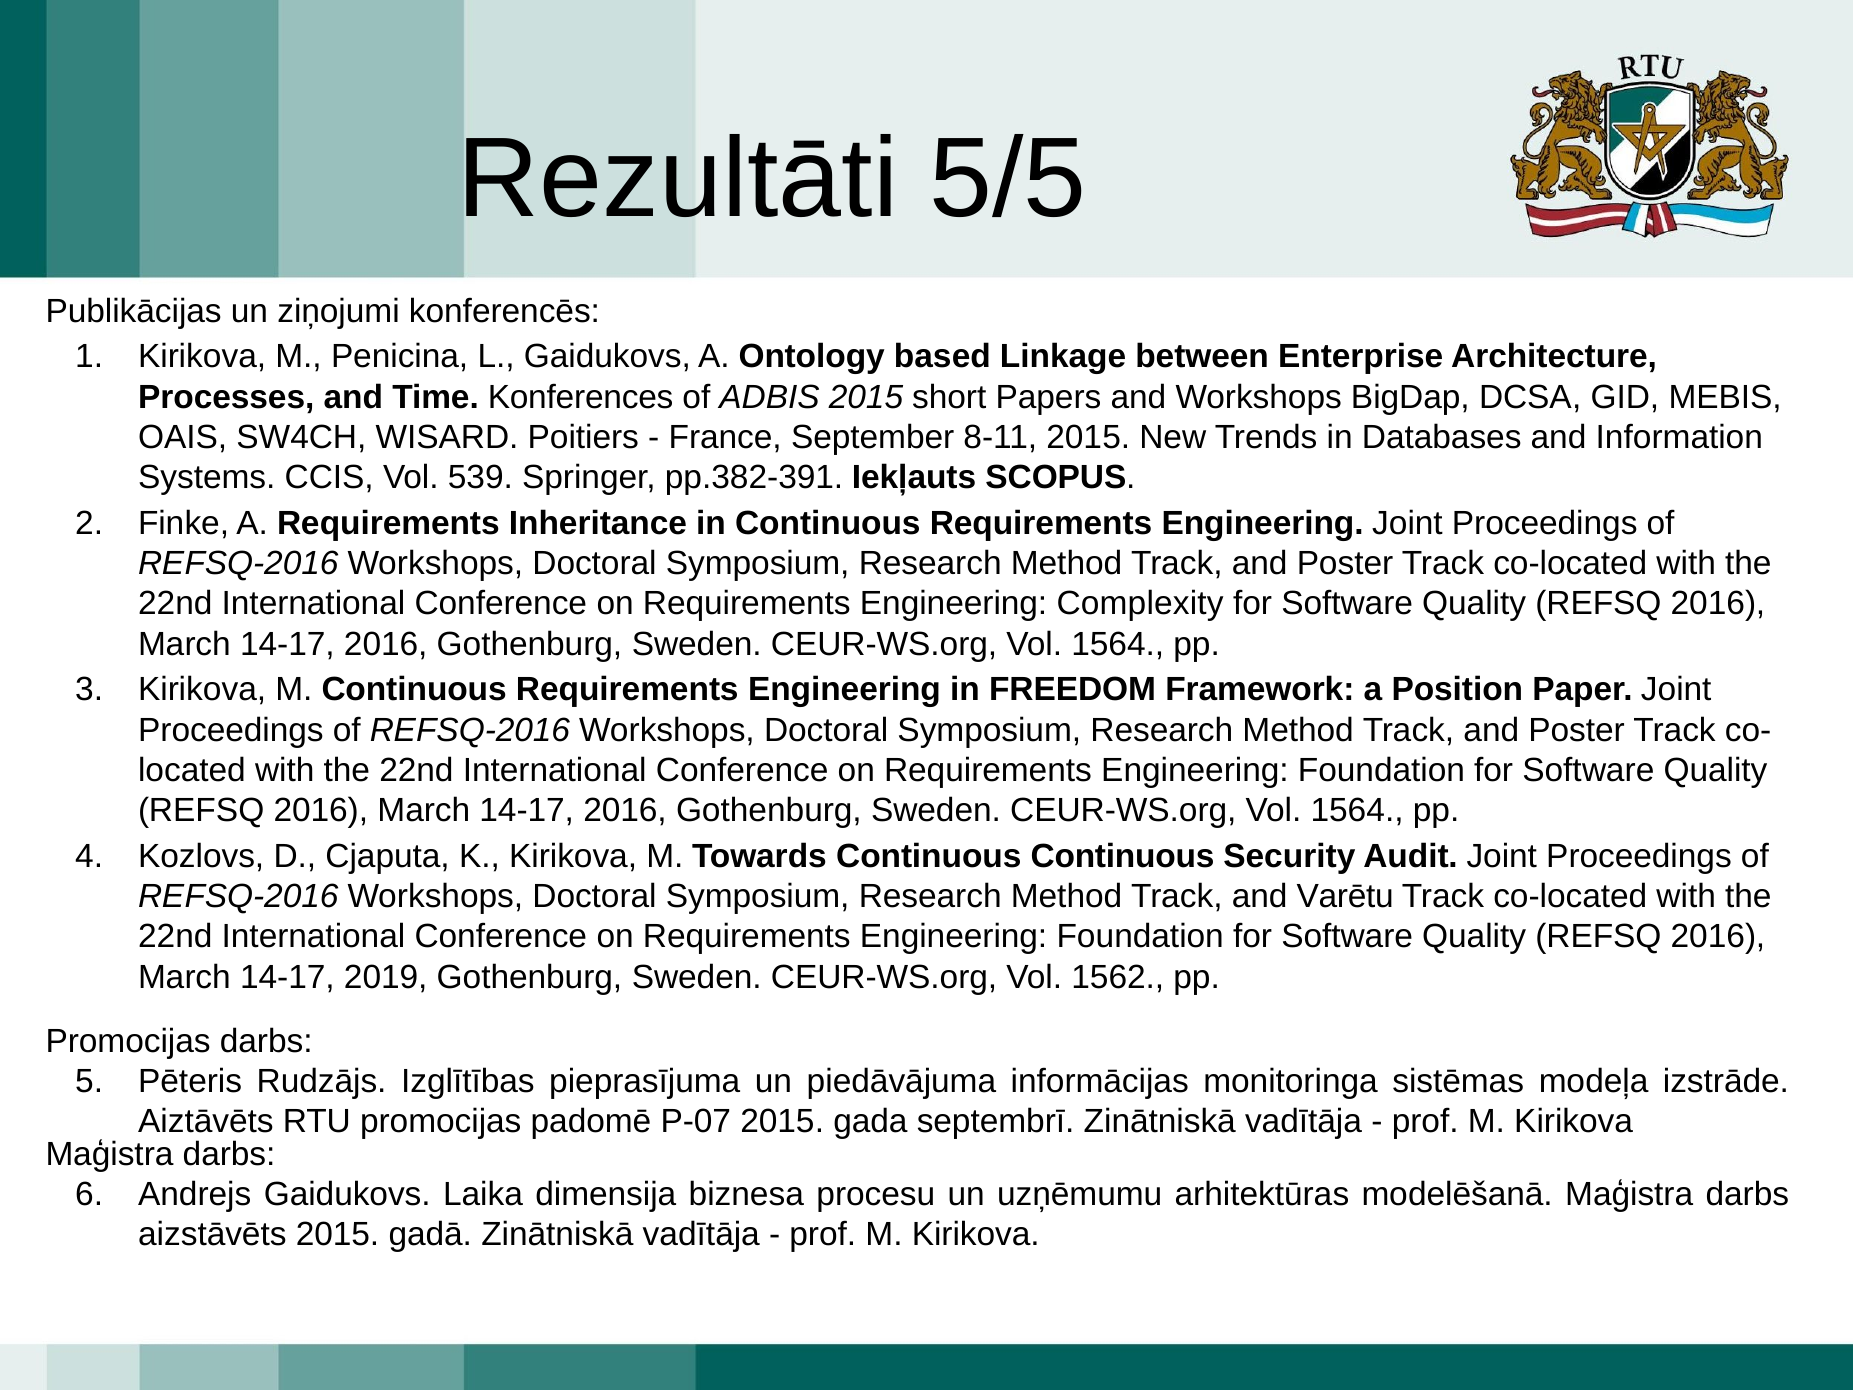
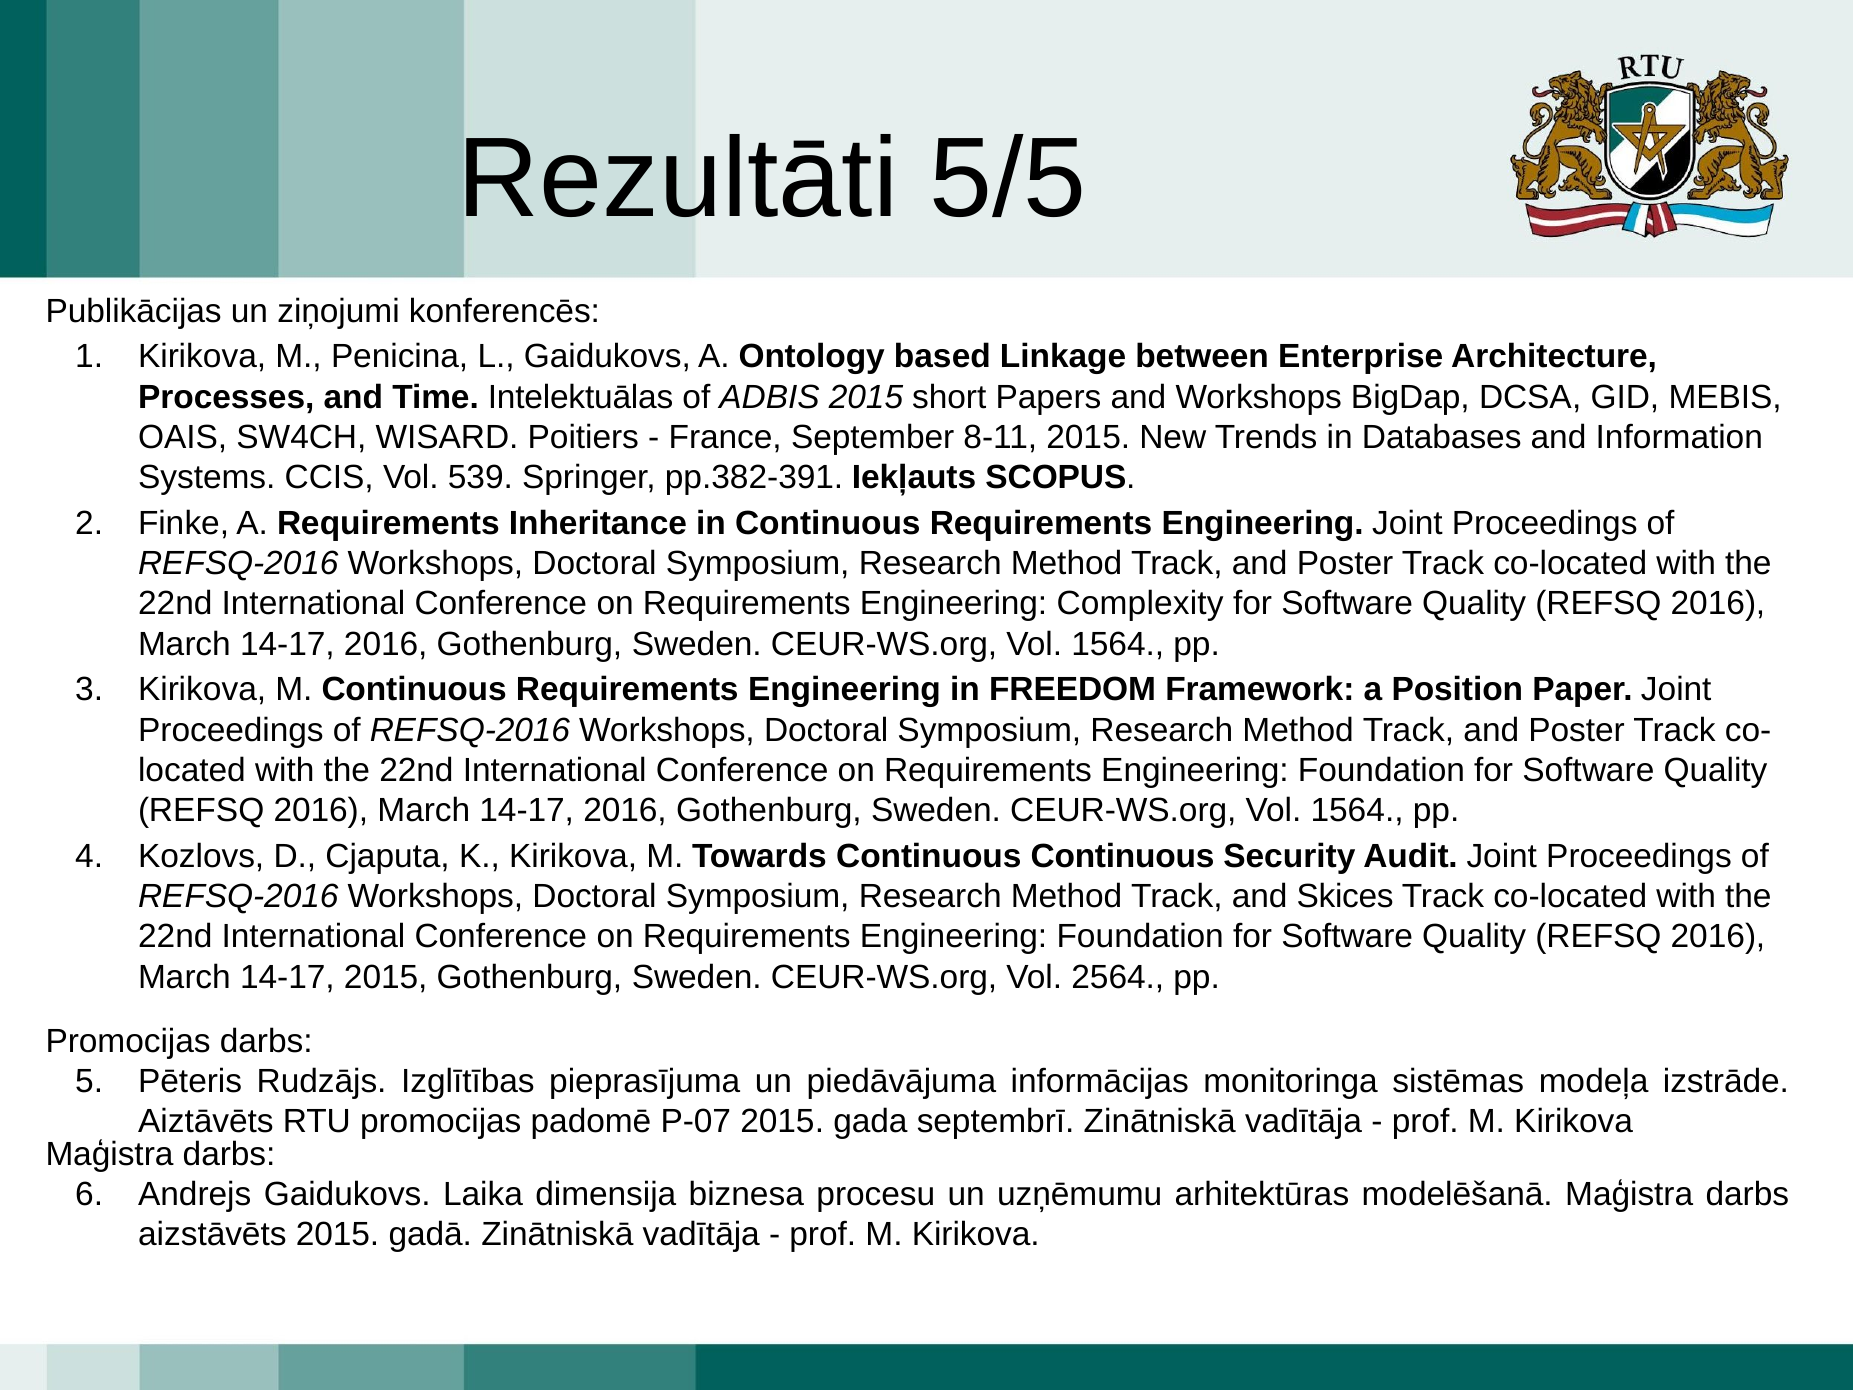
Konferences: Konferences -> Intelektuālas
Varētu: Varētu -> Skices
14-17 2019: 2019 -> 2015
1562: 1562 -> 2564
